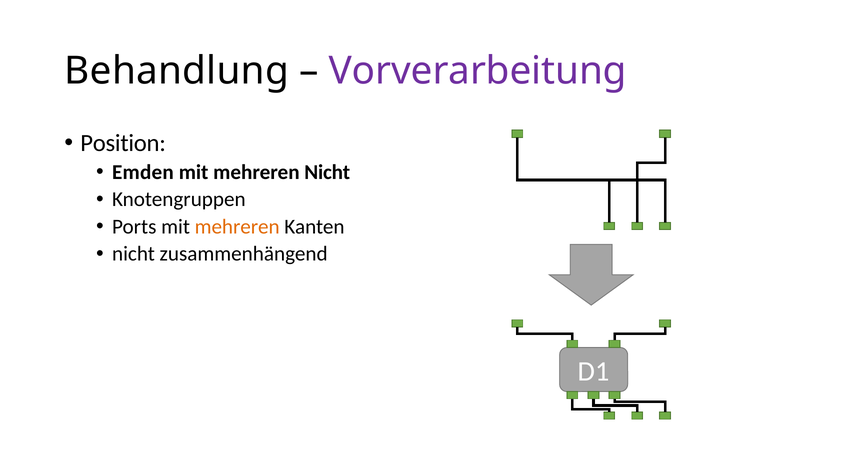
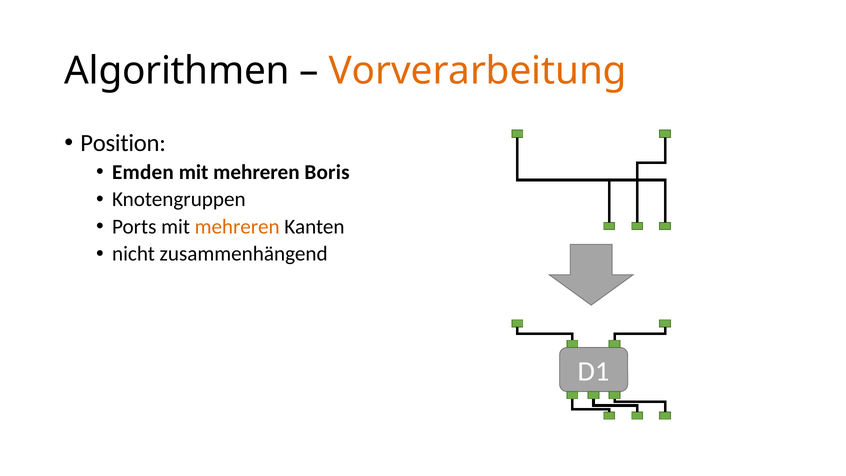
Behandlung: Behandlung -> Algorithmen
Vorverarbeitung colour: purple -> orange
mehreren Nicht: Nicht -> Boris
